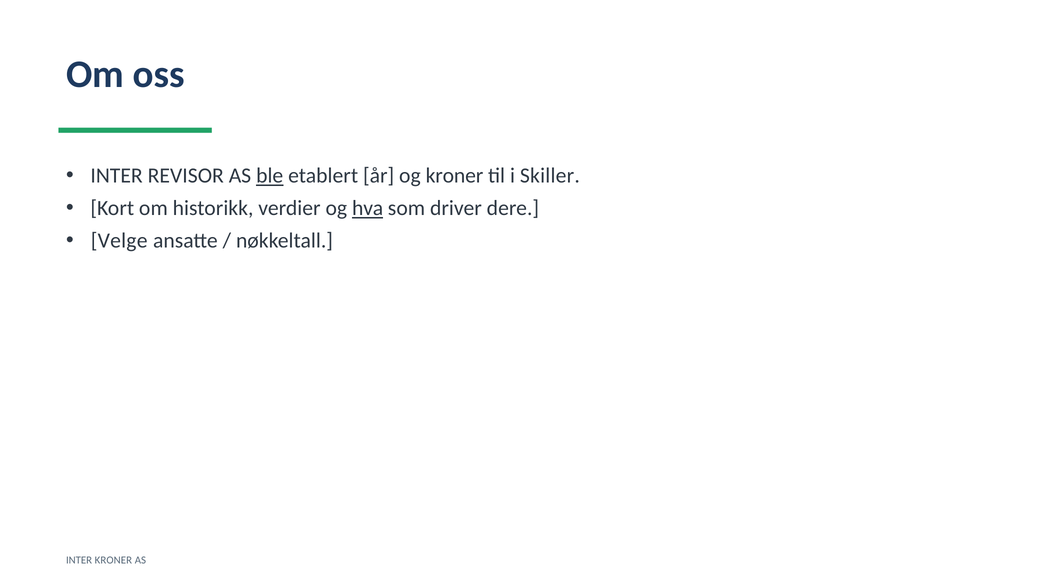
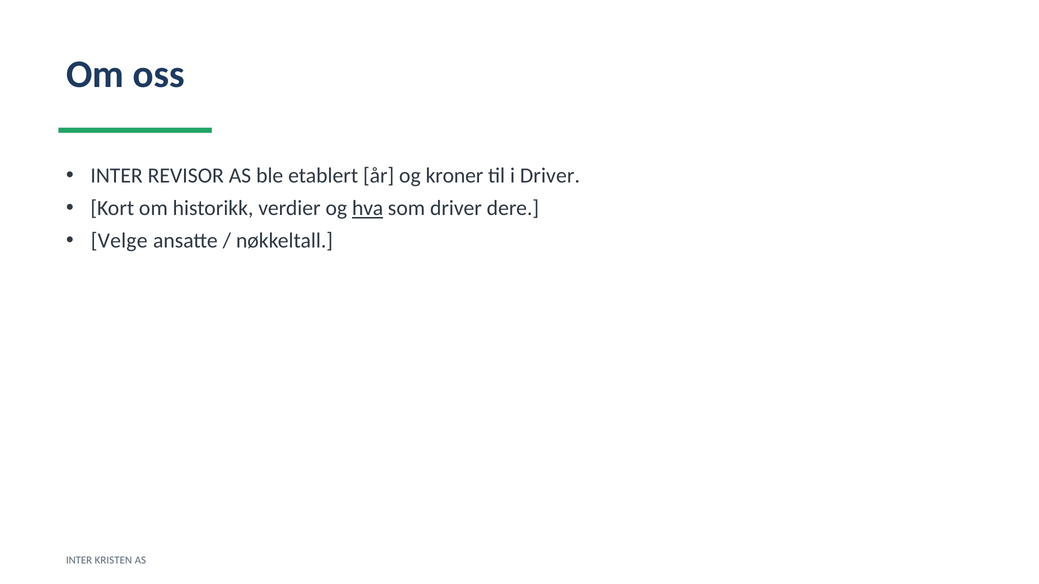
ble underline: present -> none
i Skiller: Skiller -> Driver
INTER KRONER: KRONER -> KRISTEN
